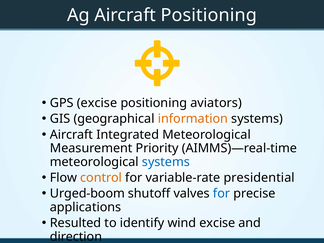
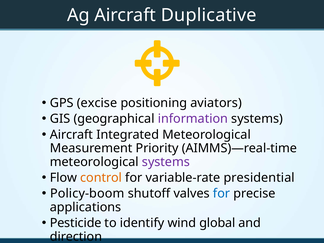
Aircraft Positioning: Positioning -> Duplicative
information colour: orange -> purple
systems at (166, 162) colour: blue -> purple
Urged-boom: Urged-boom -> Policy-boom
Resulted: Resulted -> Pesticide
wind excise: excise -> global
